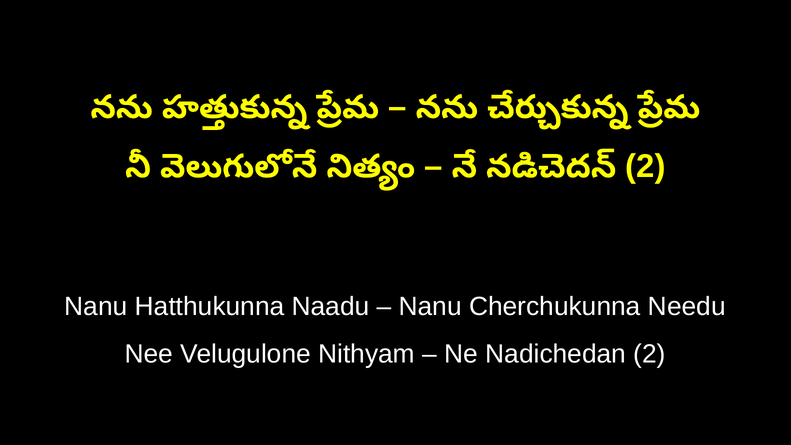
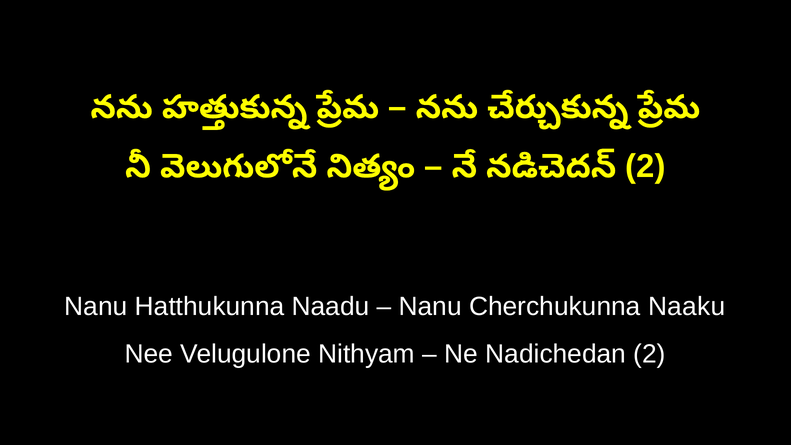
Needu: Needu -> Naaku
